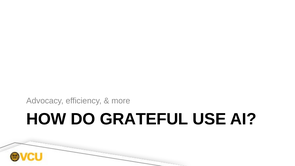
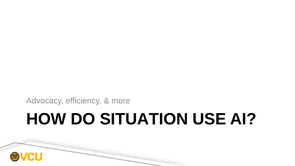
GRATEFUL: GRATEFUL -> SITUATION
